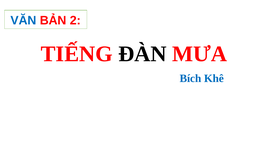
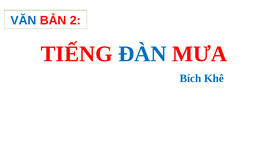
ĐÀN colour: black -> blue
